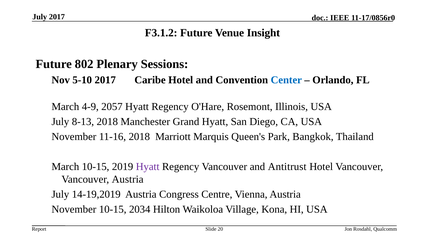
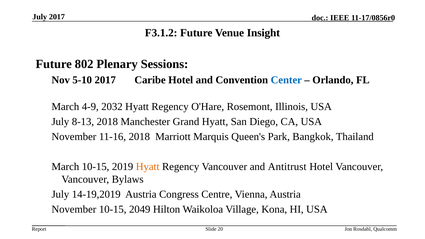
2057: 2057 -> 2032
Hyatt at (148, 167) colour: purple -> orange
Vancouver Austria: Austria -> Bylaws
2034: 2034 -> 2049
